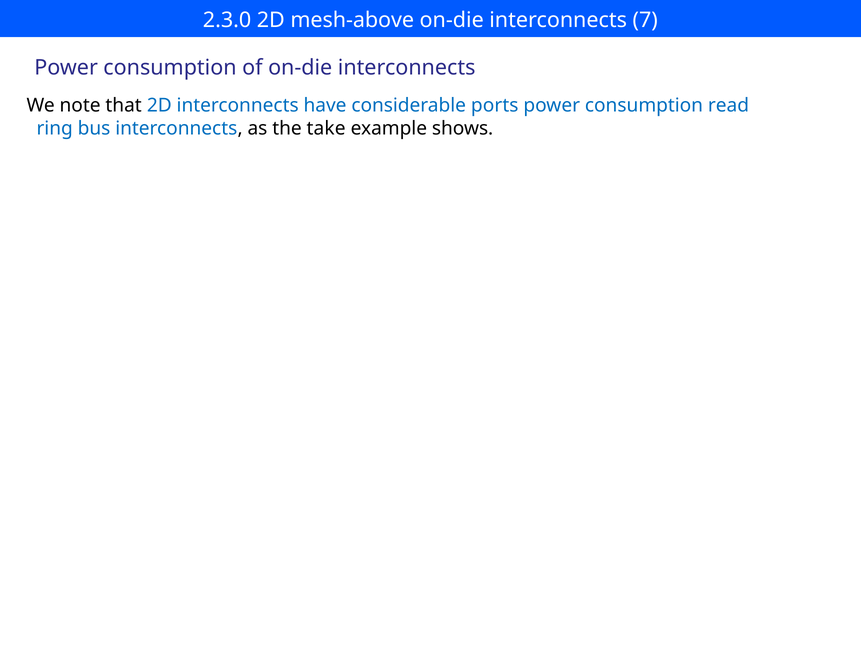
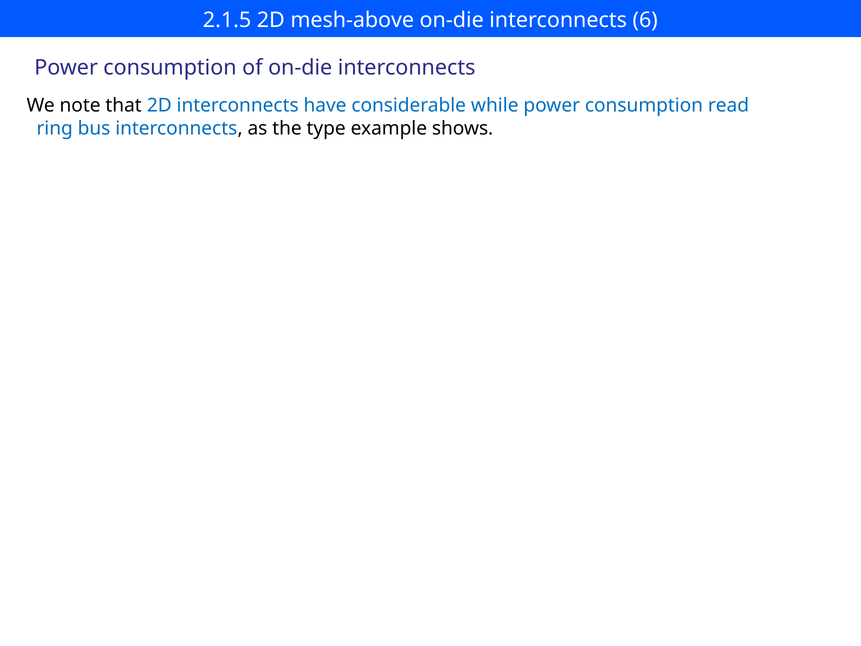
2.3.0: 2.3.0 -> 2.1.5
7: 7 -> 6
ports: ports -> while
take: take -> type
